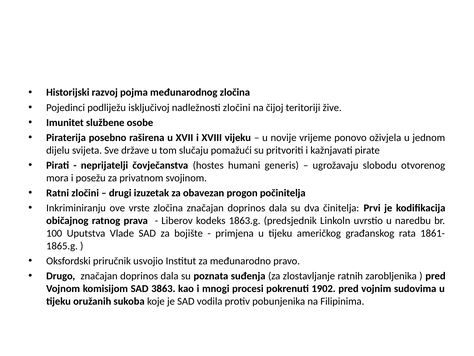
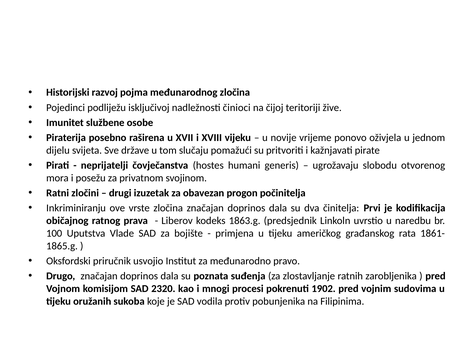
nadležnosti zločini: zločini -> činioci
3863: 3863 -> 2320
